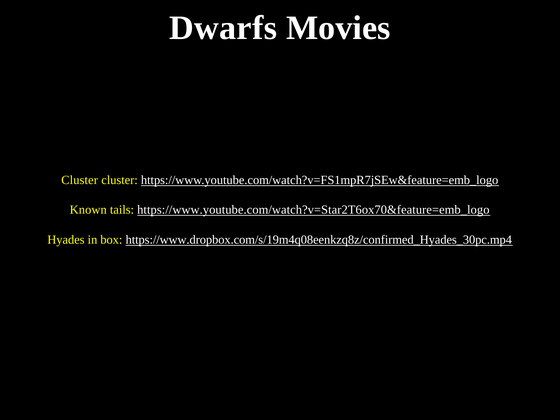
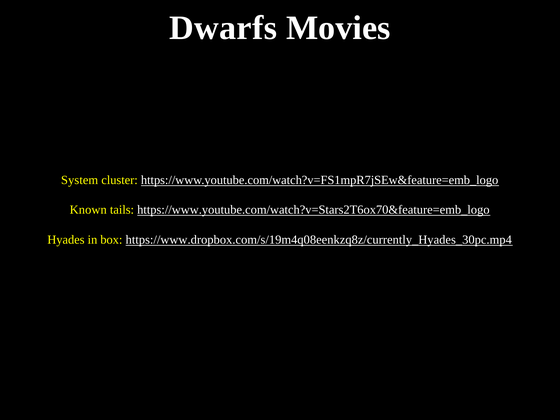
Cluster at (80, 180): Cluster -> System
https://www.youtube.com/watch?v=Star2T6ox70&feature=emb_logo: https://www.youtube.com/watch?v=Star2T6ox70&feature=emb_logo -> https://www.youtube.com/watch?v=Stars2T6ox70&feature=emb_logo
https://www.dropbox.com/s/19m4q08eenkzq8z/confirmed_Hyades_30pc.mp4: https://www.dropbox.com/s/19m4q08eenkzq8z/confirmed_Hyades_30pc.mp4 -> https://www.dropbox.com/s/19m4q08eenkzq8z/currently_Hyades_30pc.mp4
